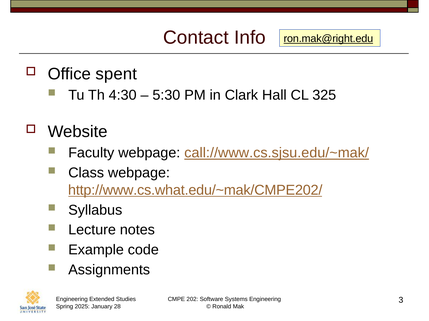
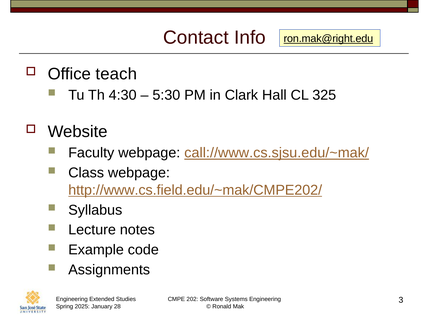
spent: spent -> teach
http://www.cs.what.edu/~mak/CMPE202/: http://www.cs.what.edu/~mak/CMPE202/ -> http://www.cs.field.edu/~mak/CMPE202/
